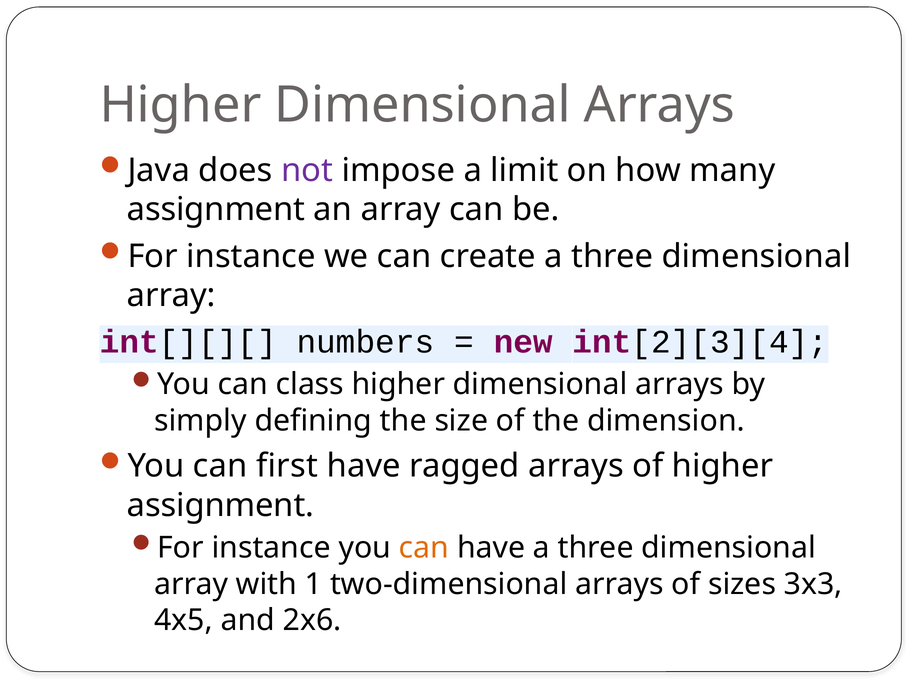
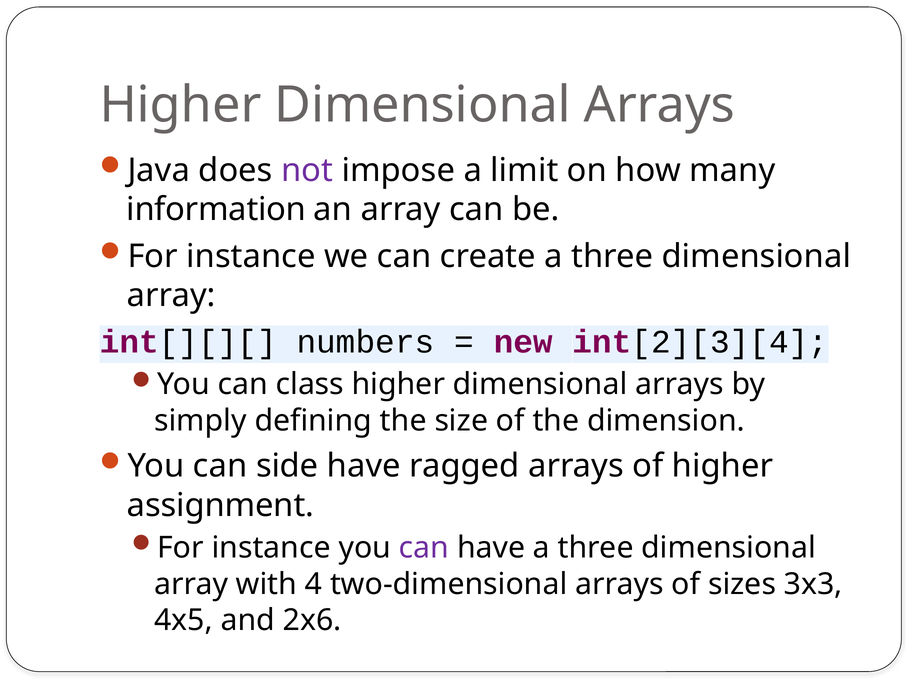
assignment at (216, 210): assignment -> information
first: first -> side
can at (424, 548) colour: orange -> purple
1: 1 -> 4
